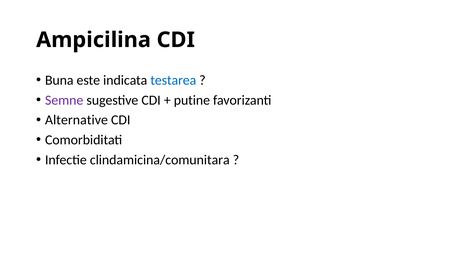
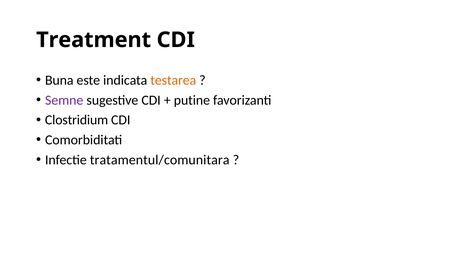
Ampicilina: Ampicilina -> Treatment
testarea colour: blue -> orange
Alternative: Alternative -> Clostridium
clindamicina/comunitara: clindamicina/comunitara -> tratamentul/comunitara
